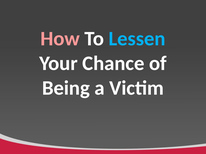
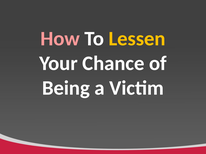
Lessen colour: light blue -> yellow
